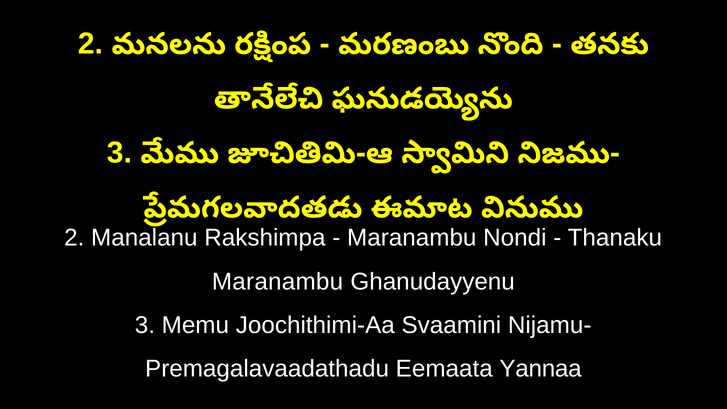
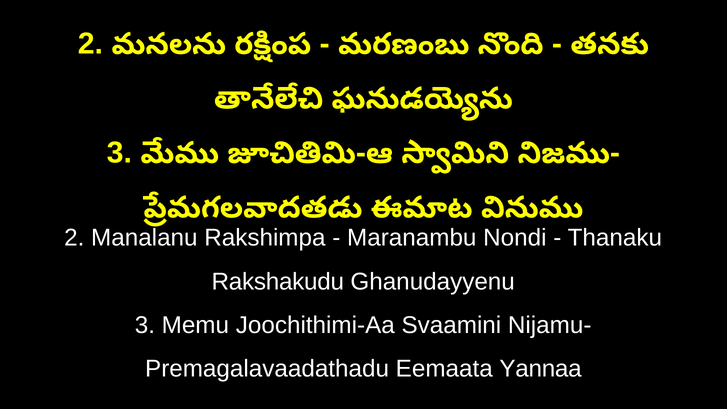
Maranambu at (278, 282): Maranambu -> Rakshakudu
